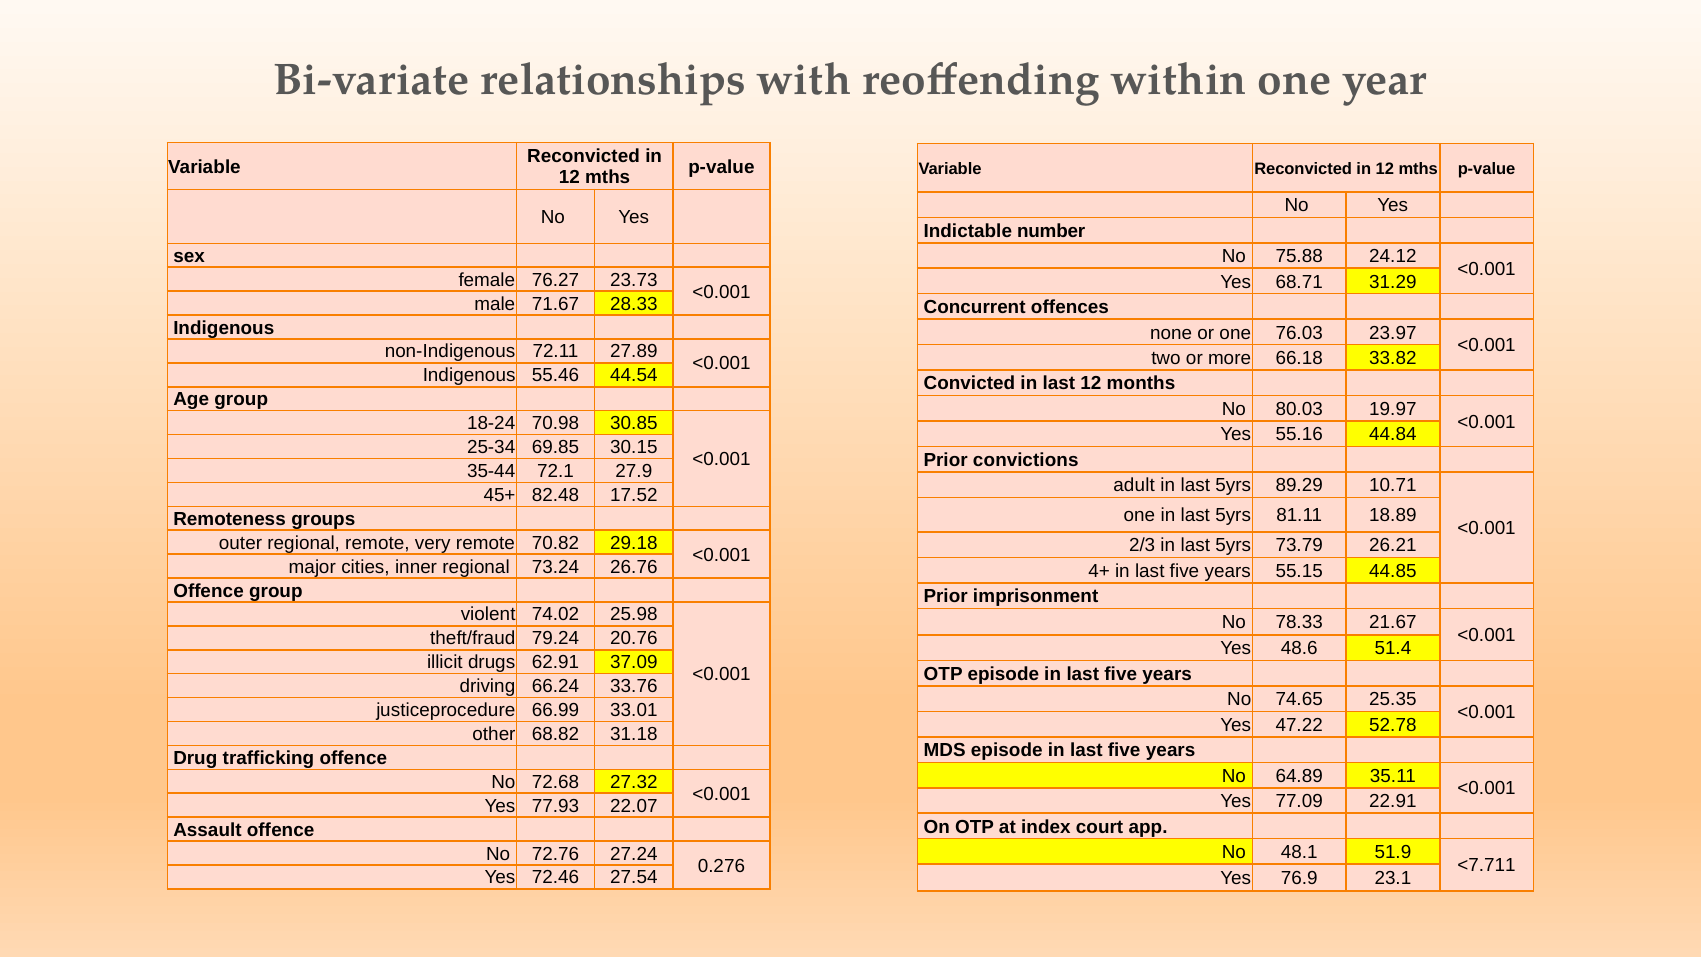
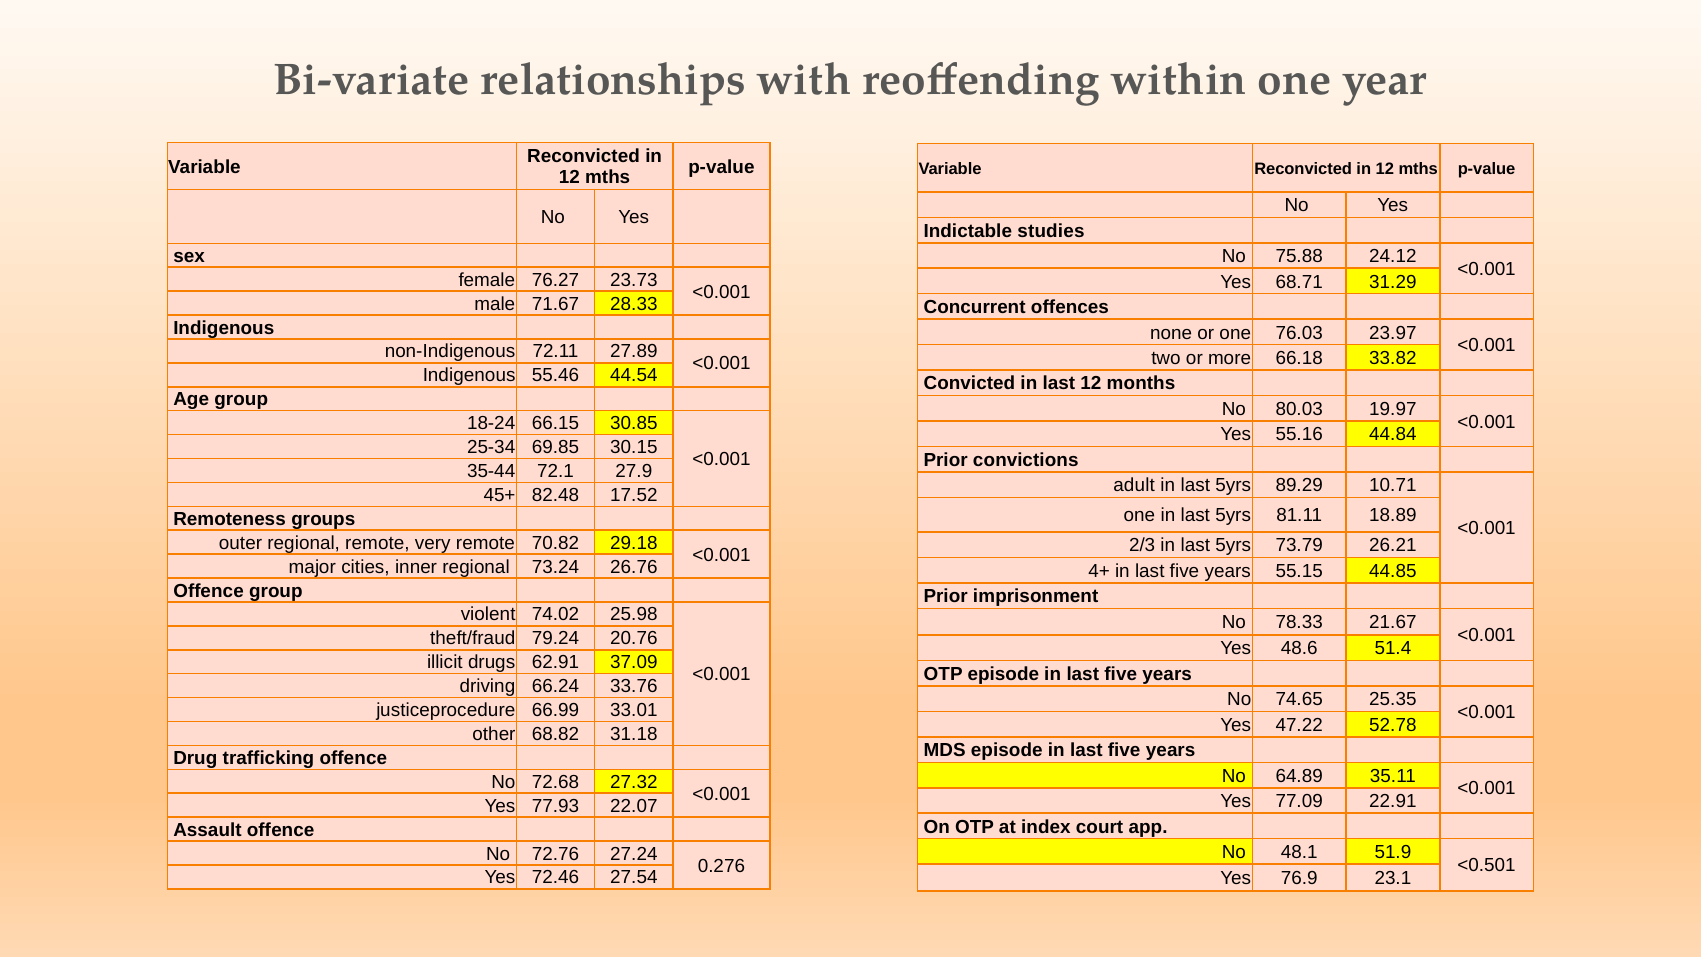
number: number -> studies
70.98: 70.98 -> 66.15
<7.711: <7.711 -> <0.501
